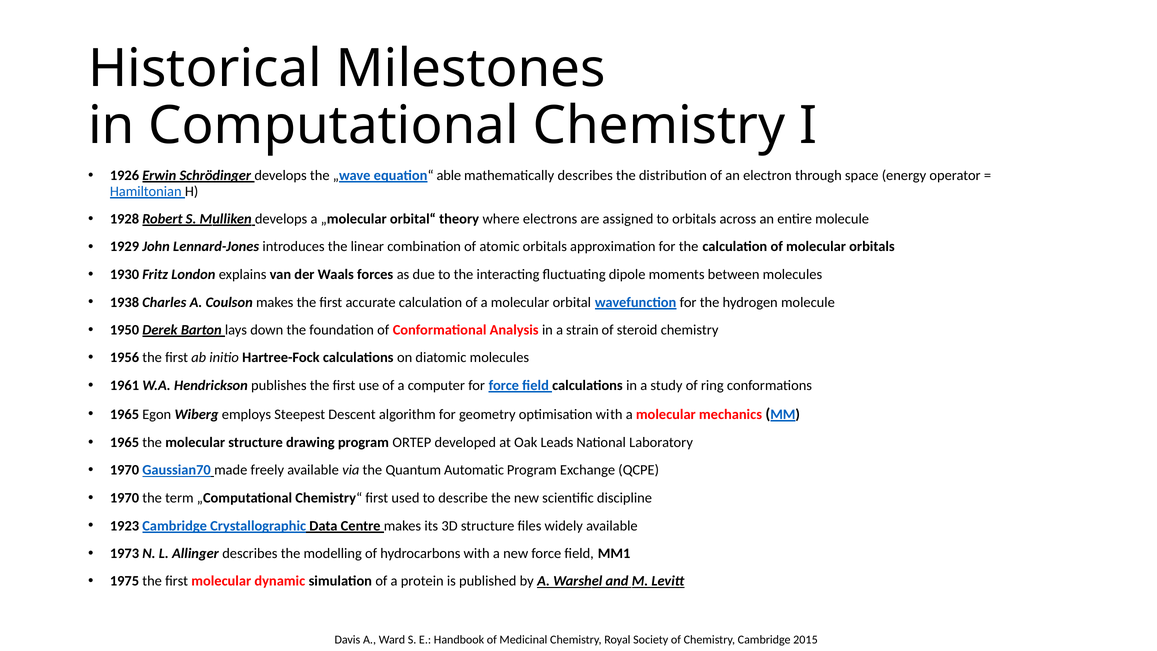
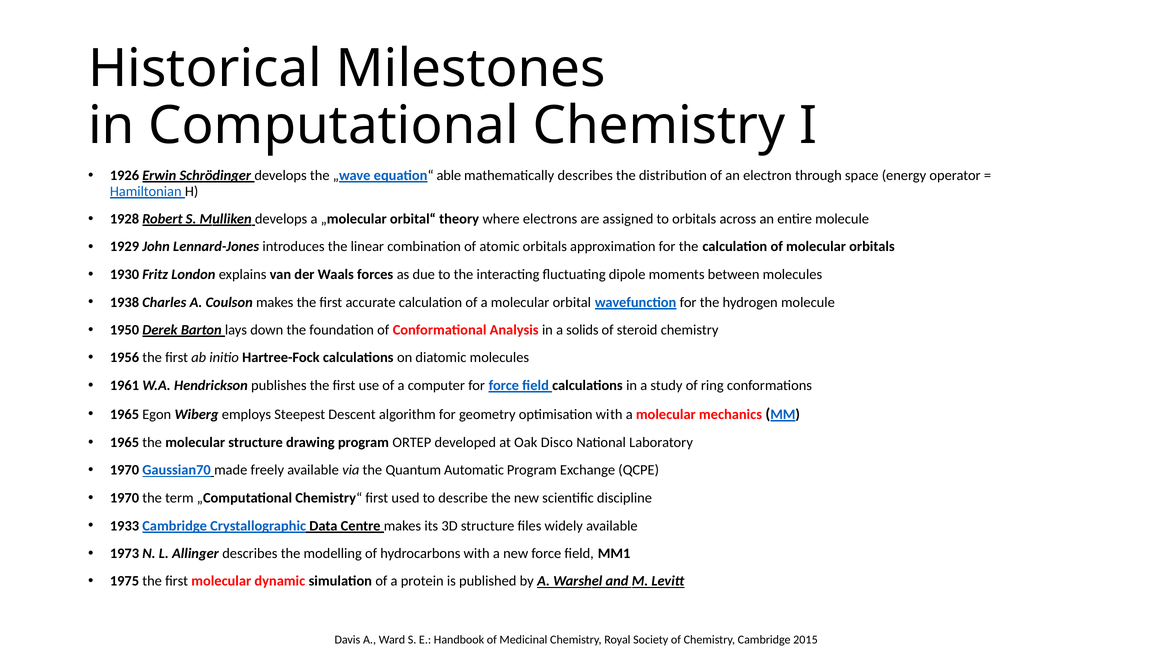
strain: strain -> solids
Leads: Leads -> Disco
1923: 1923 -> 1933
